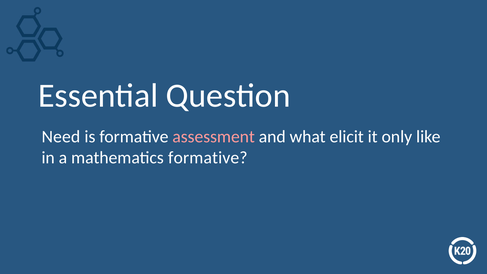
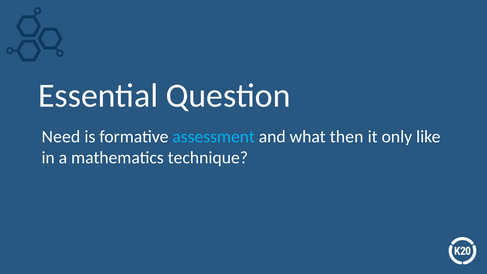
assessment colour: pink -> light blue
elicit: elicit -> then
mathematics formative: formative -> technique
